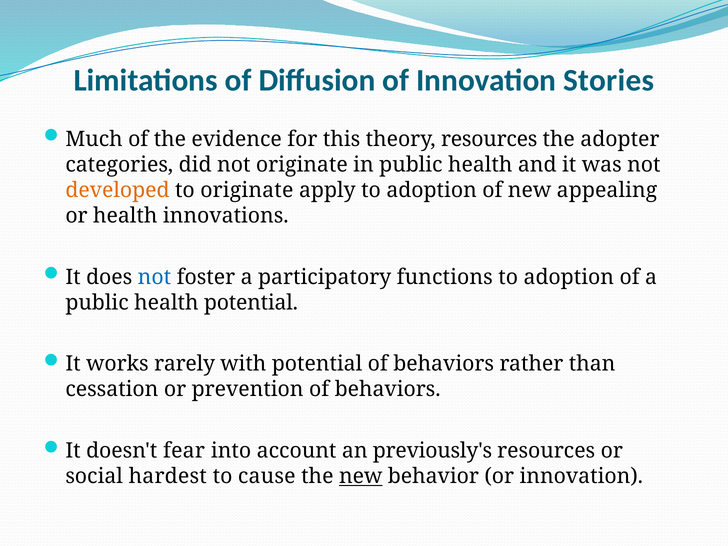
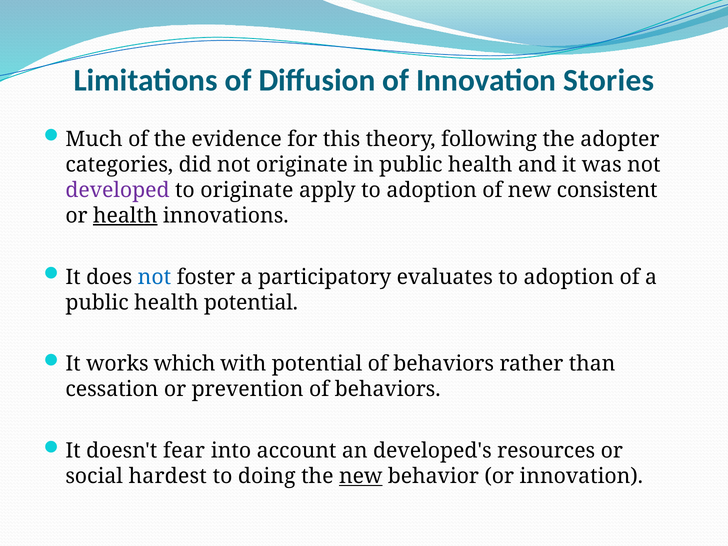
theory resources: resources -> following
developed colour: orange -> purple
appealing: appealing -> consistent
health at (125, 216) underline: none -> present
functions: functions -> evaluates
rarely: rarely -> which
previously's: previously's -> developed's
cause: cause -> doing
